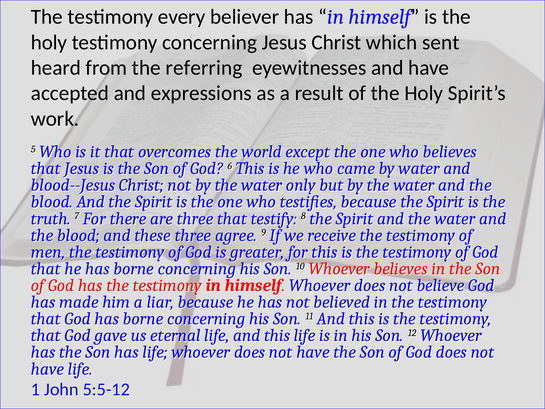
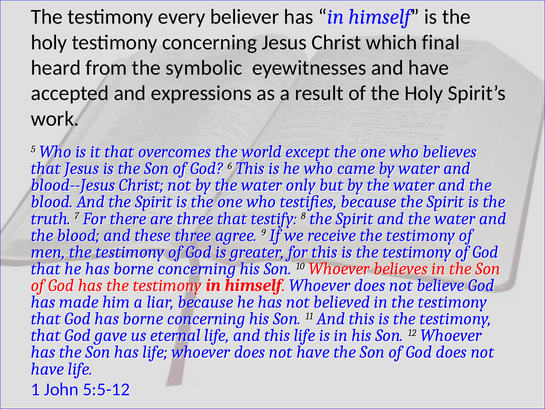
sent: sent -> final
referring: referring -> symbolic
